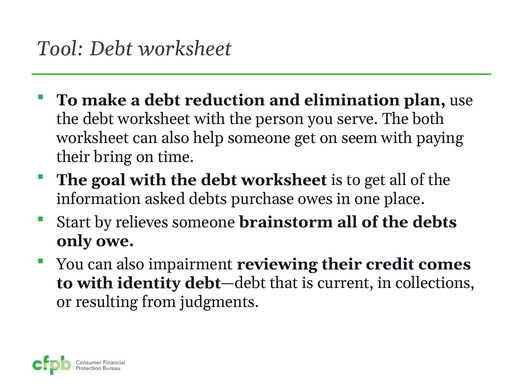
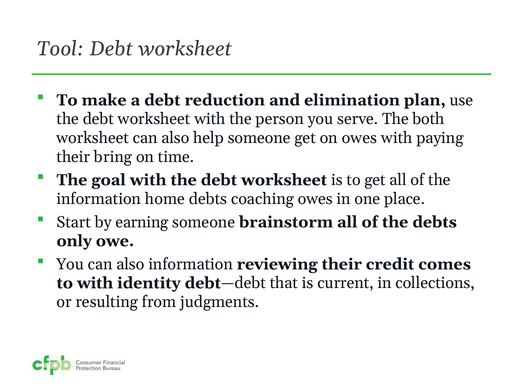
on seem: seem -> owes
asked: asked -> home
purchase: purchase -> coaching
relieves: relieves -> earning
also impairment: impairment -> information
